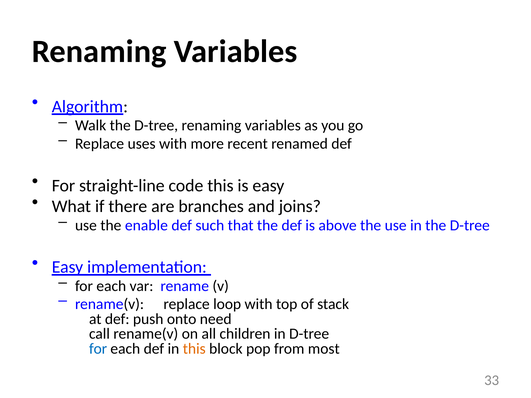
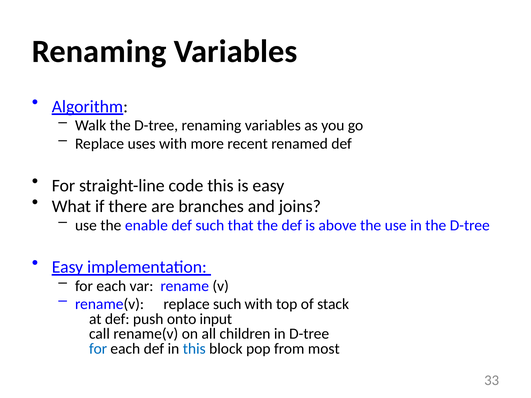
replace loop: loop -> such
need: need -> input
this at (194, 349) colour: orange -> blue
